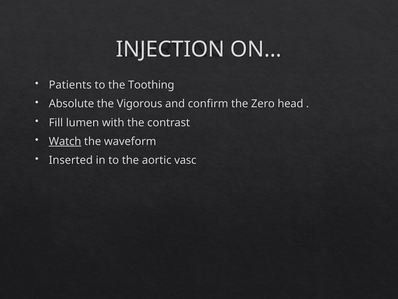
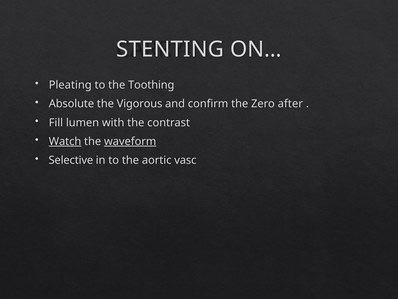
INJECTION: INJECTION -> STENTING
Patients: Patients -> Pleating
head: head -> after
waveform underline: none -> present
Inserted: Inserted -> Selective
